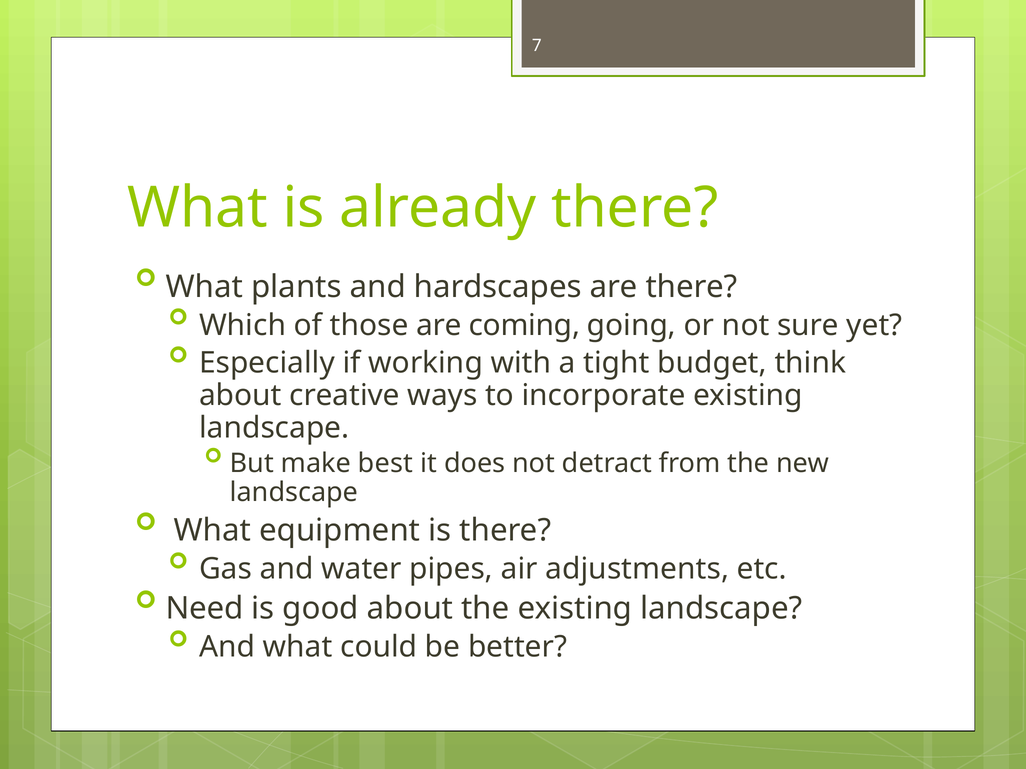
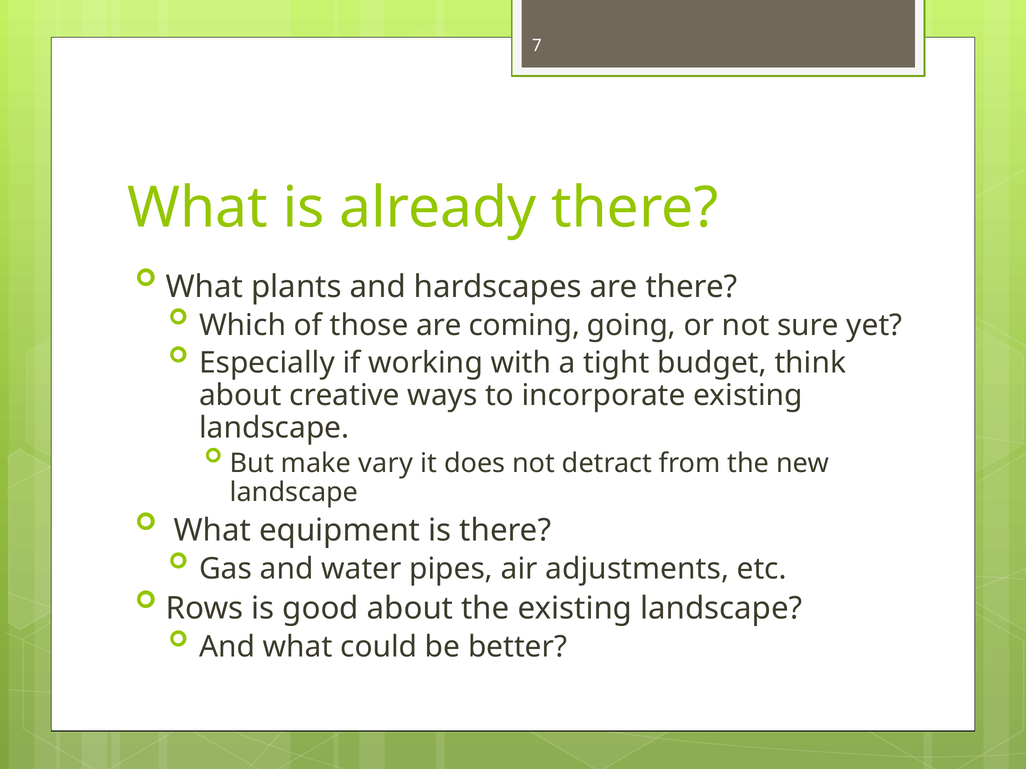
best: best -> vary
Need: Need -> Rows
